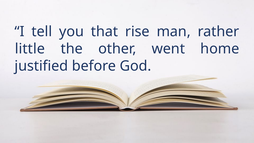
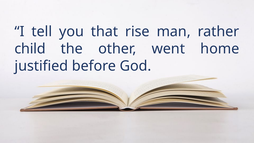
little: little -> child
